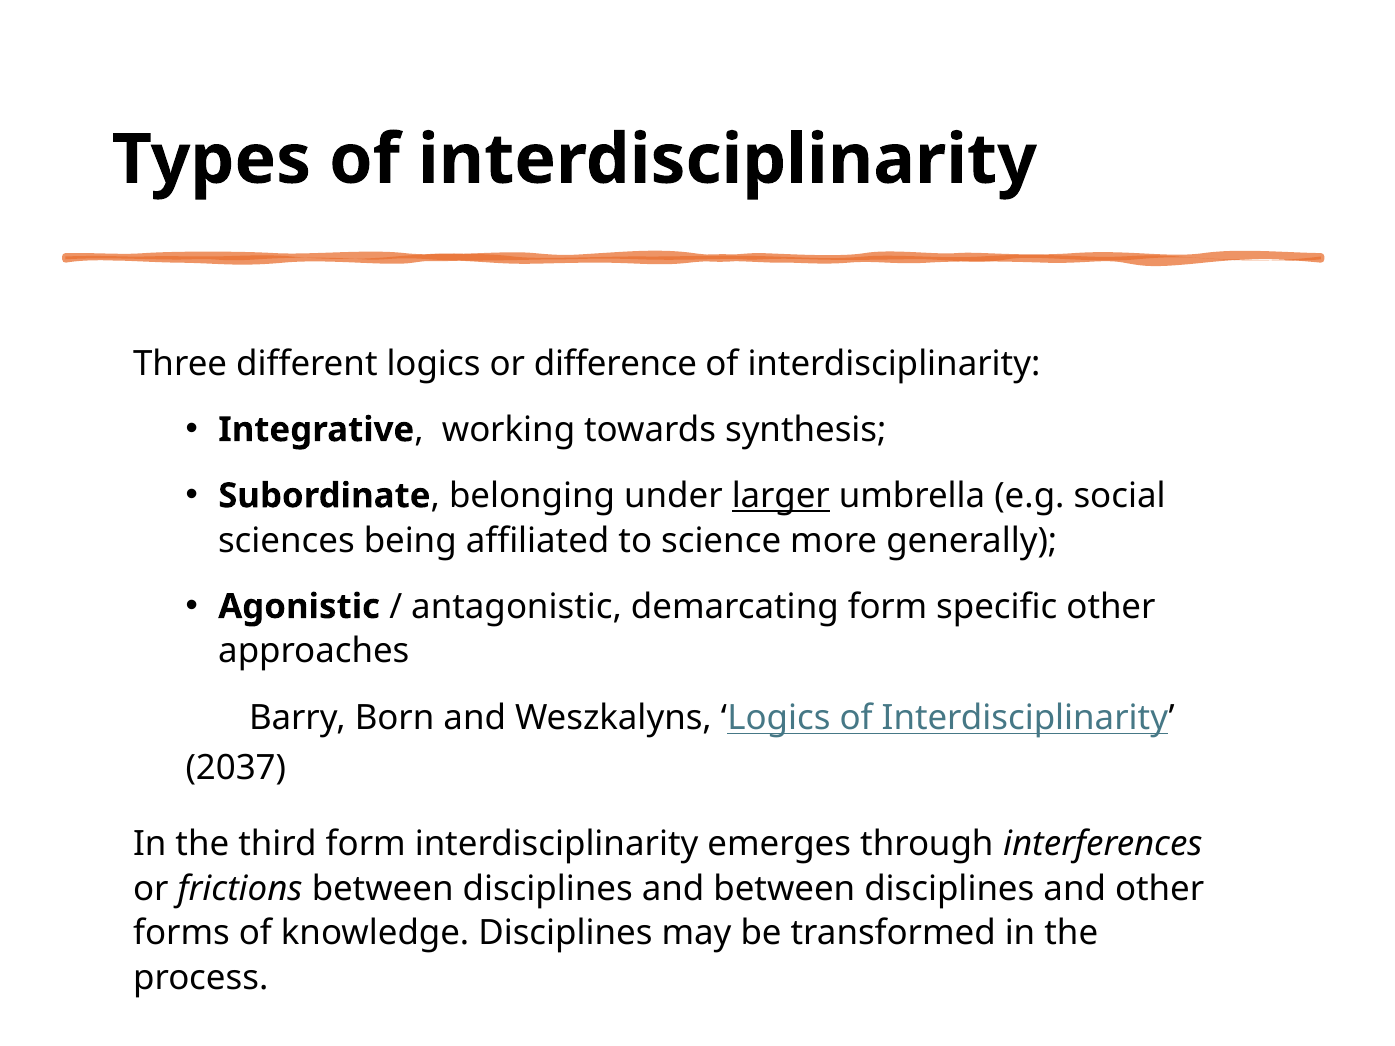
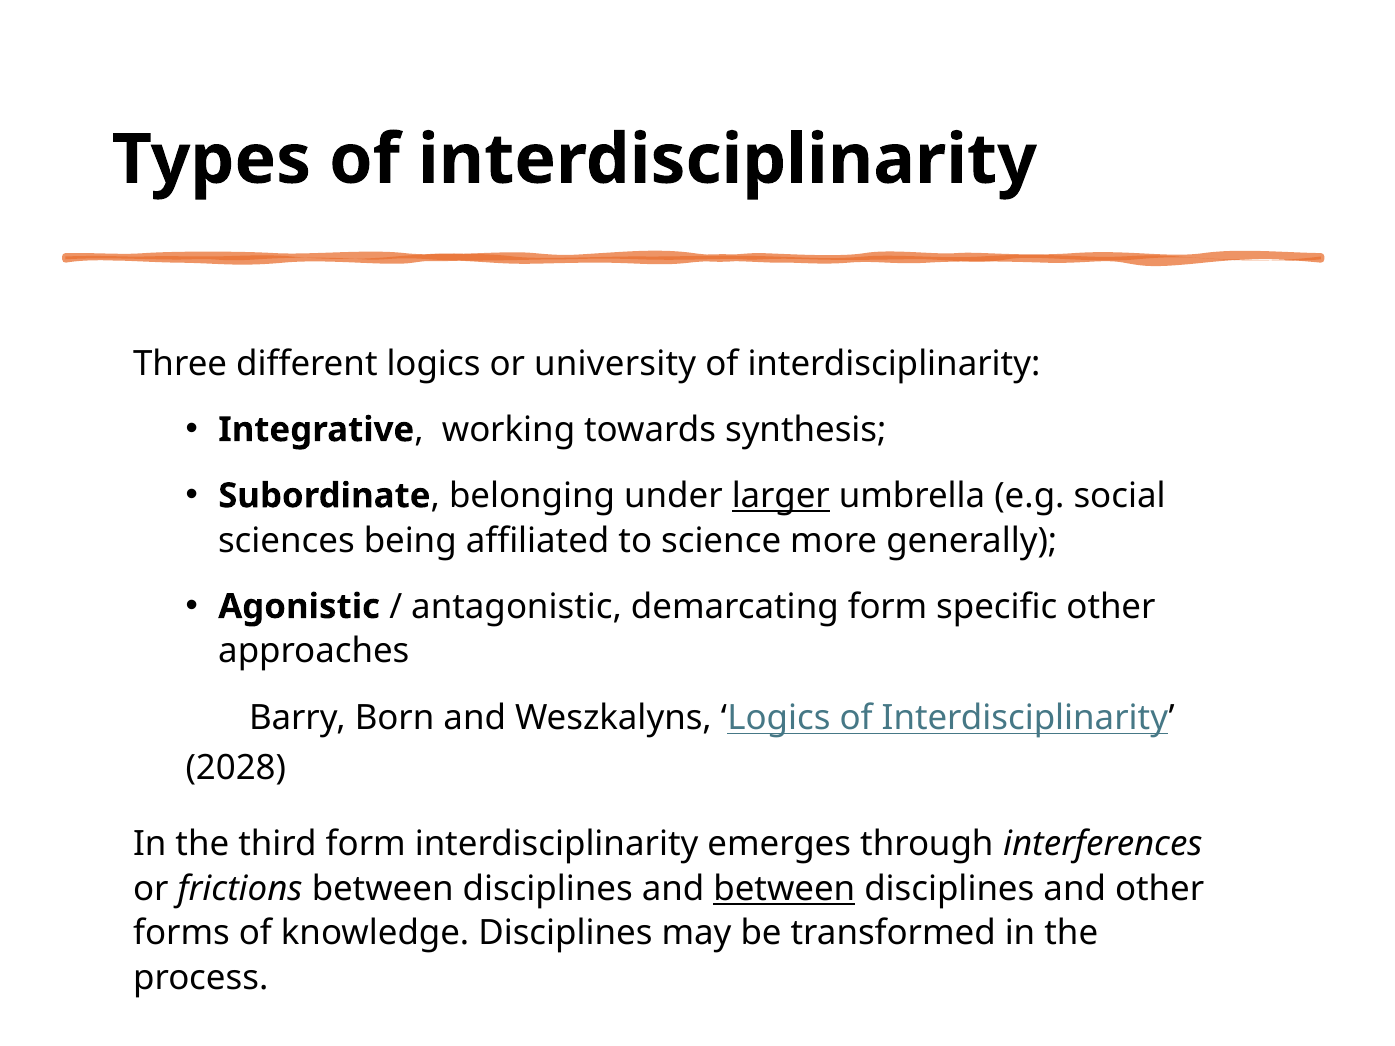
difference: difference -> university
2037: 2037 -> 2028
between at (784, 889) underline: none -> present
